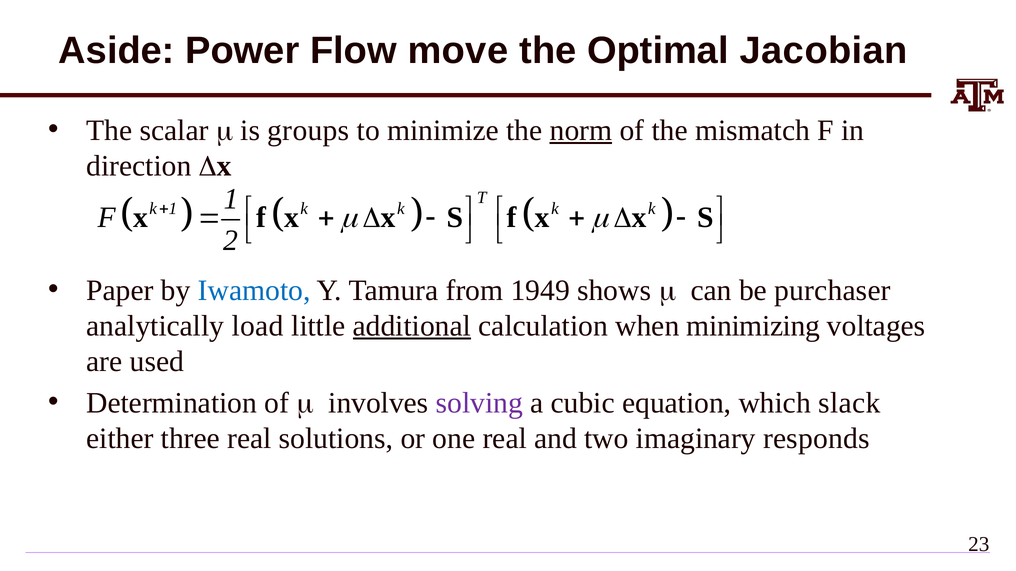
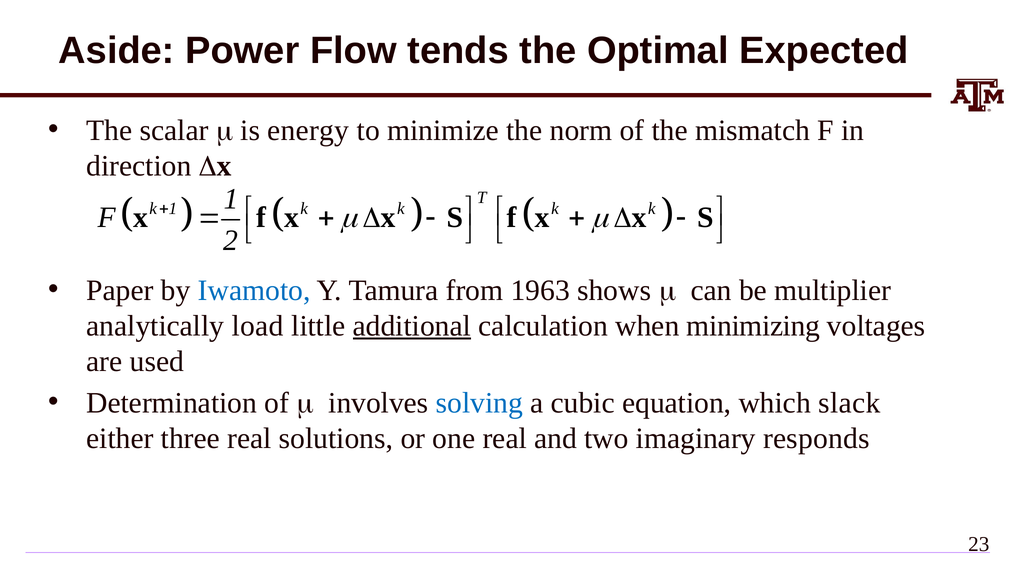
move: move -> tends
Jacobian: Jacobian -> Expected
groups: groups -> energy
norm underline: present -> none
1949: 1949 -> 1963
purchaser: purchaser -> multiplier
solving colour: purple -> blue
